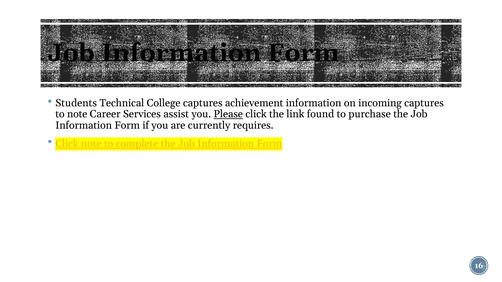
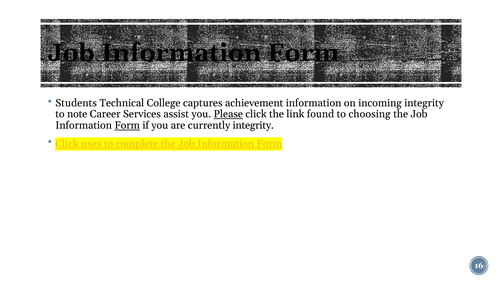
incoming captures: captures -> integrity
purchase: purchase -> choosing
Form at (127, 126) underline: none -> present
currently requires: requires -> integrity
Click note: note -> uses
